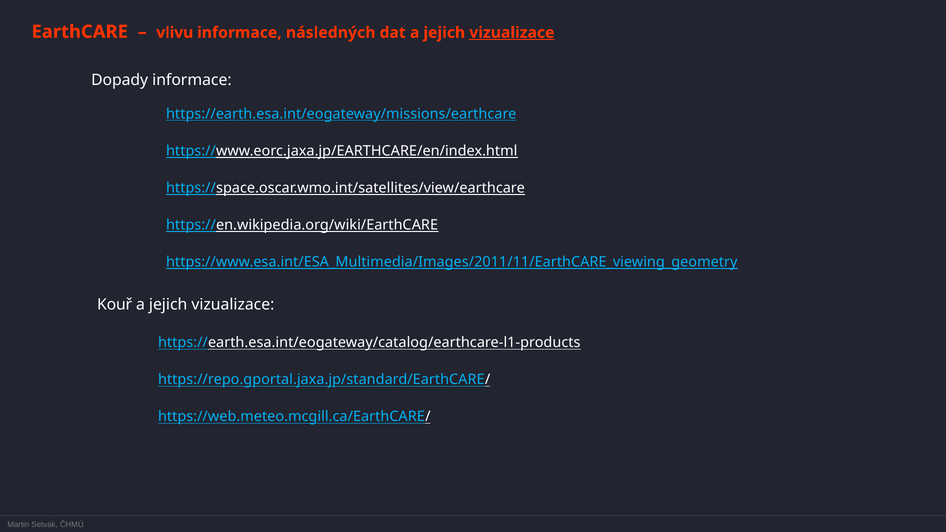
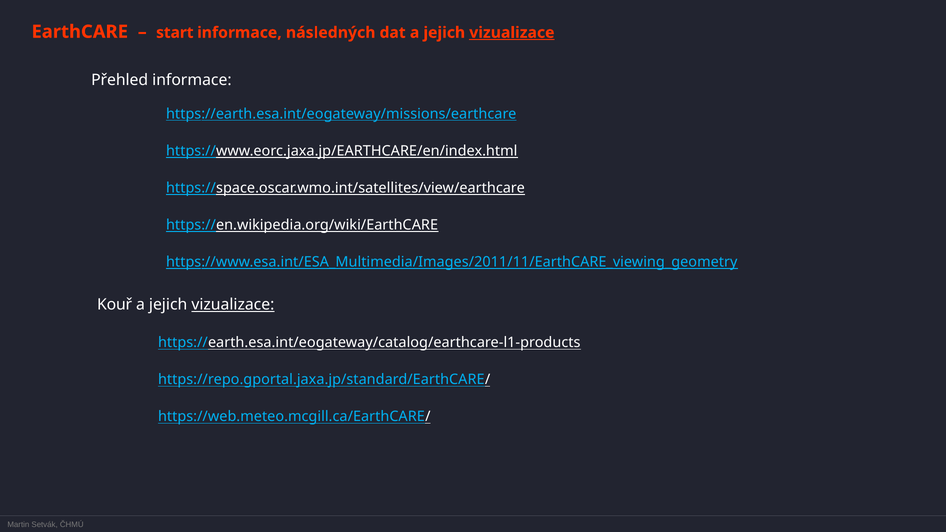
vlivu: vlivu -> start
Dopady: Dopady -> Přehled
vizualizace at (233, 305) underline: none -> present
